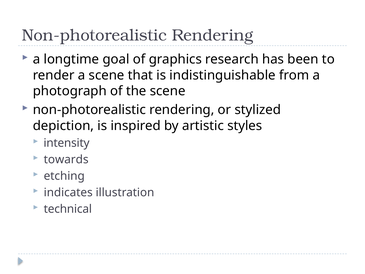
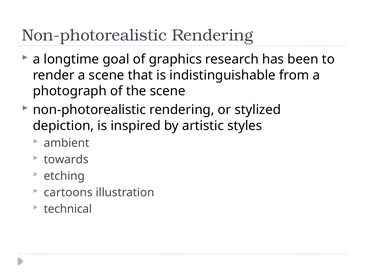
intensity: intensity -> ambient
indicates: indicates -> cartoons
